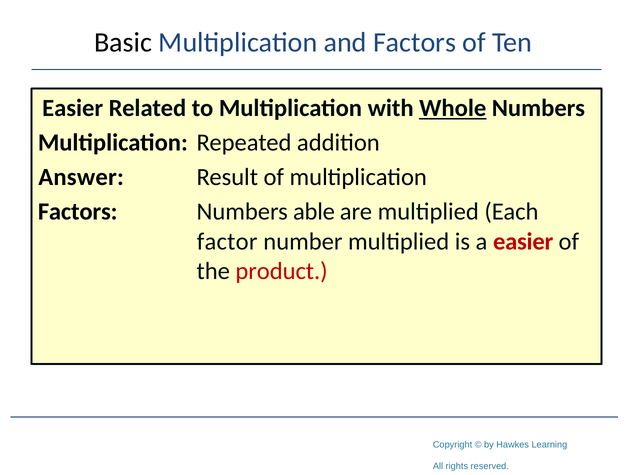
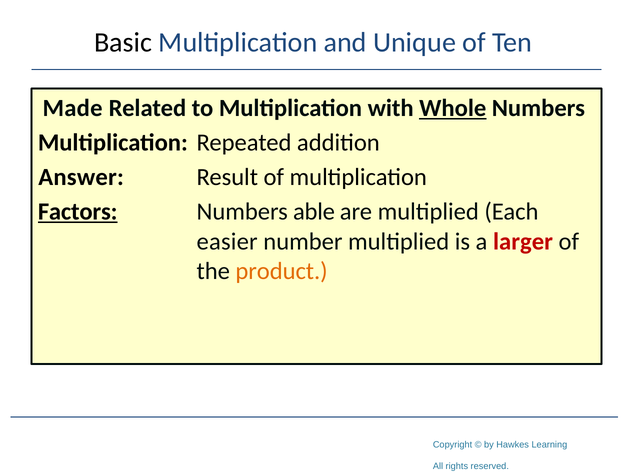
and Factors: Factors -> Unique
Easier at (73, 108): Easier -> Made
Factors at (78, 212) underline: none -> present
factor: factor -> easier
a easier: easier -> larger
product colour: red -> orange
